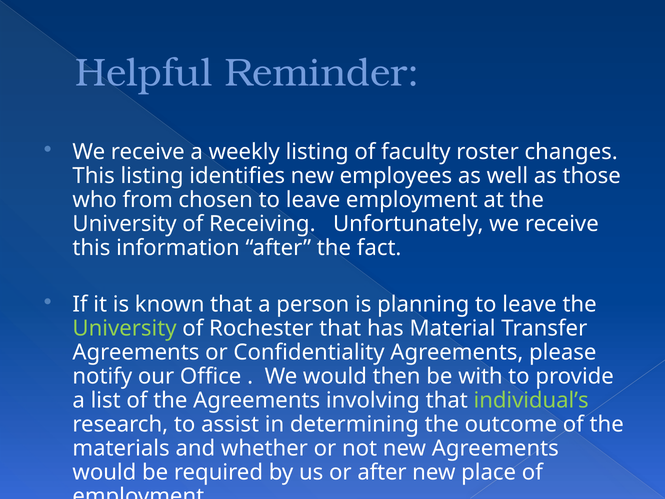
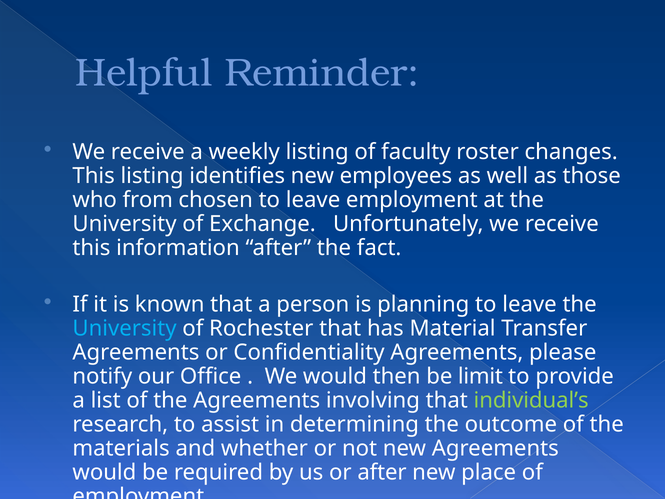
Receiving: Receiving -> Exchange
University at (125, 328) colour: light green -> light blue
with: with -> limit
